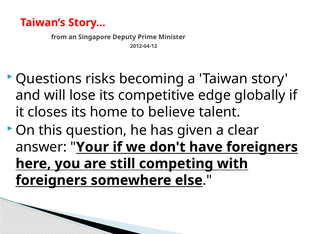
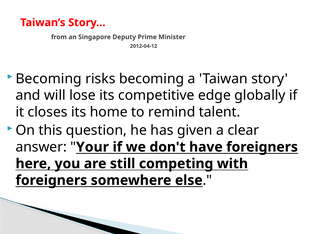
Questions at (49, 79): Questions -> Becoming
believe: believe -> remind
